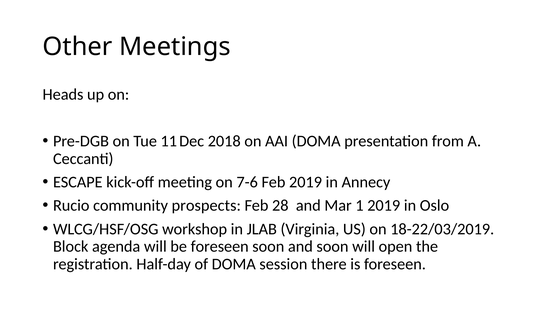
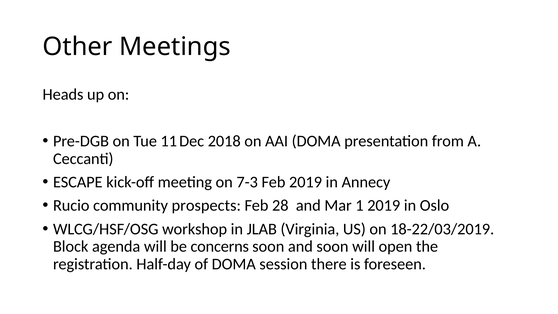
7-6: 7-6 -> 7-3
be foreseen: foreseen -> concerns
